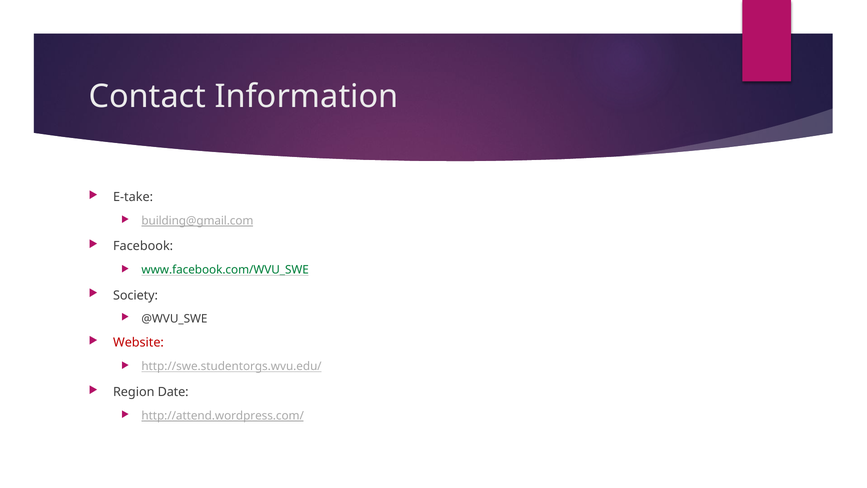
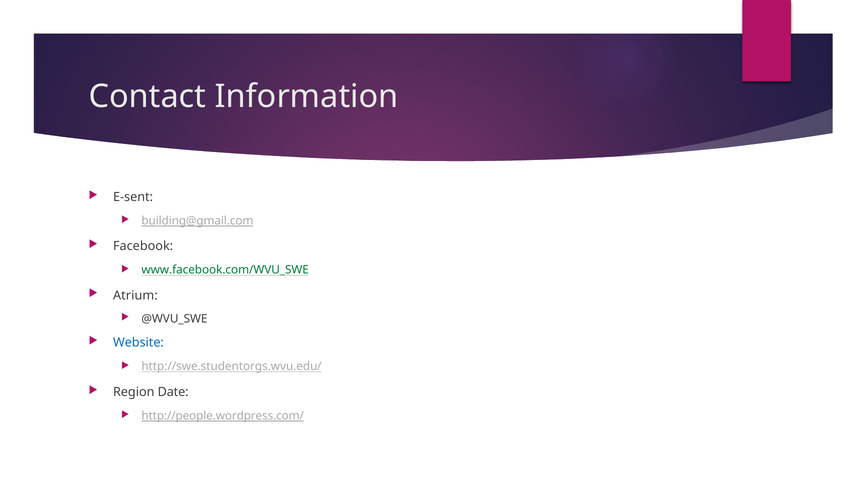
E-take: E-take -> E-sent
Society: Society -> Atrium
Website colour: red -> blue
http://attend.wordpress.com/: http://attend.wordpress.com/ -> http://people.wordpress.com/
